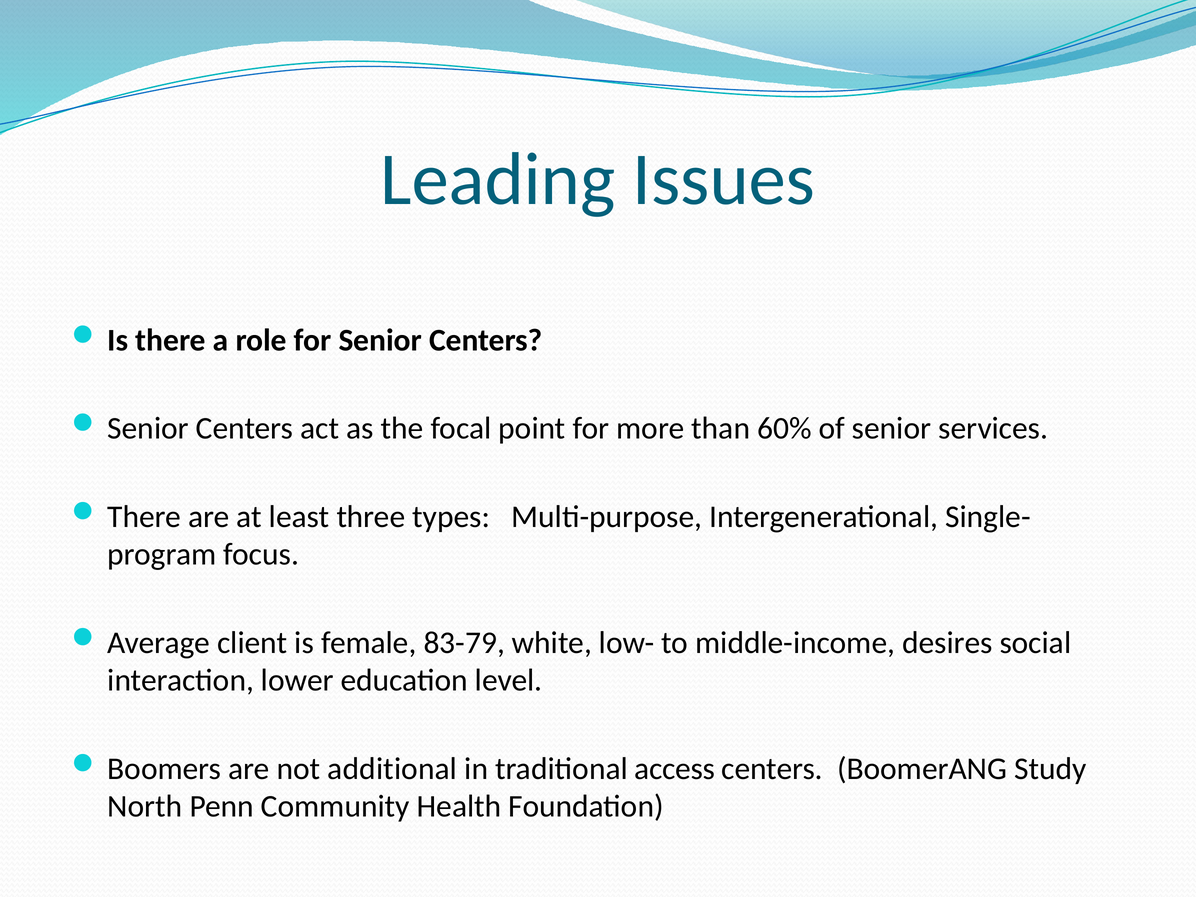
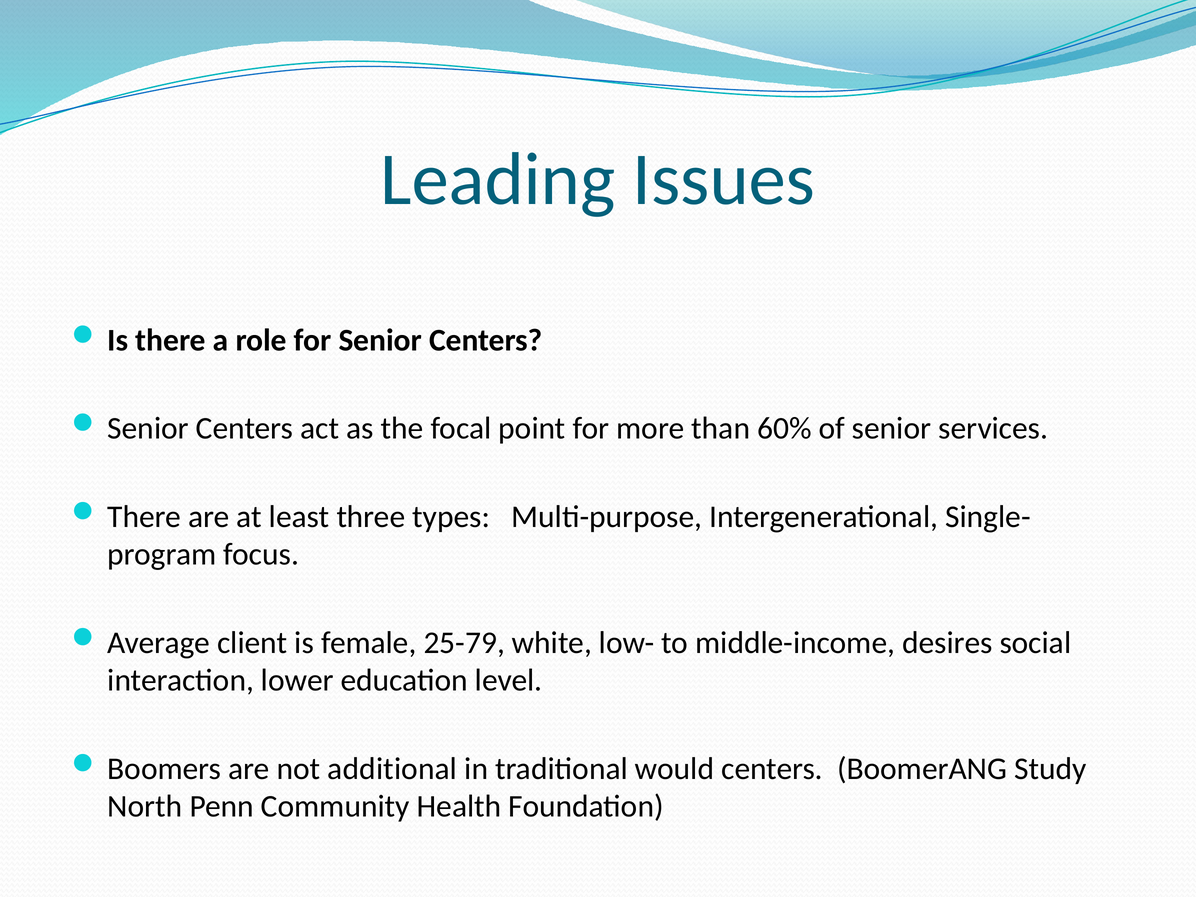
83-79: 83-79 -> 25-79
access: access -> would
